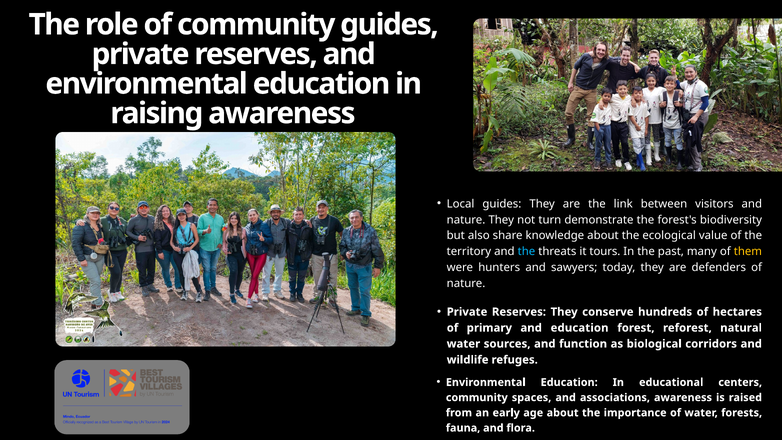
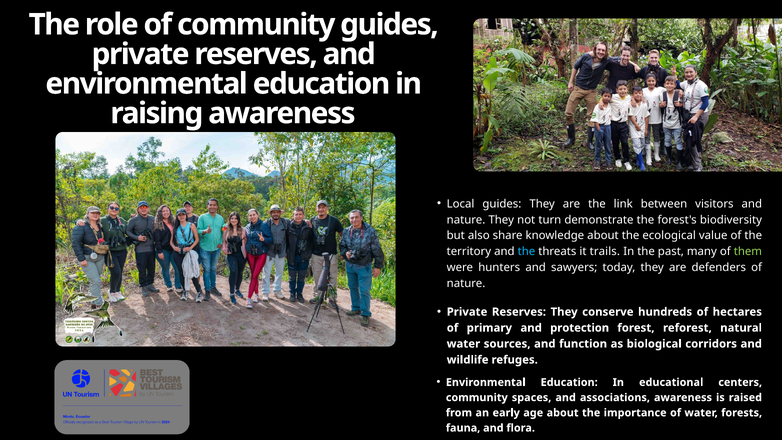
tours: tours -> trails
them colour: yellow -> light green
and education: education -> protection
